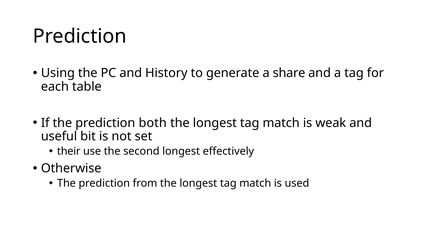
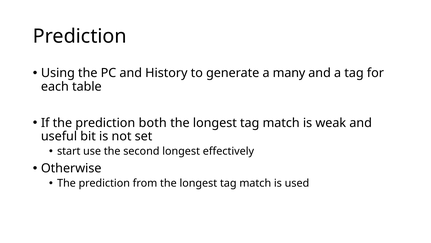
share: share -> many
their: their -> start
